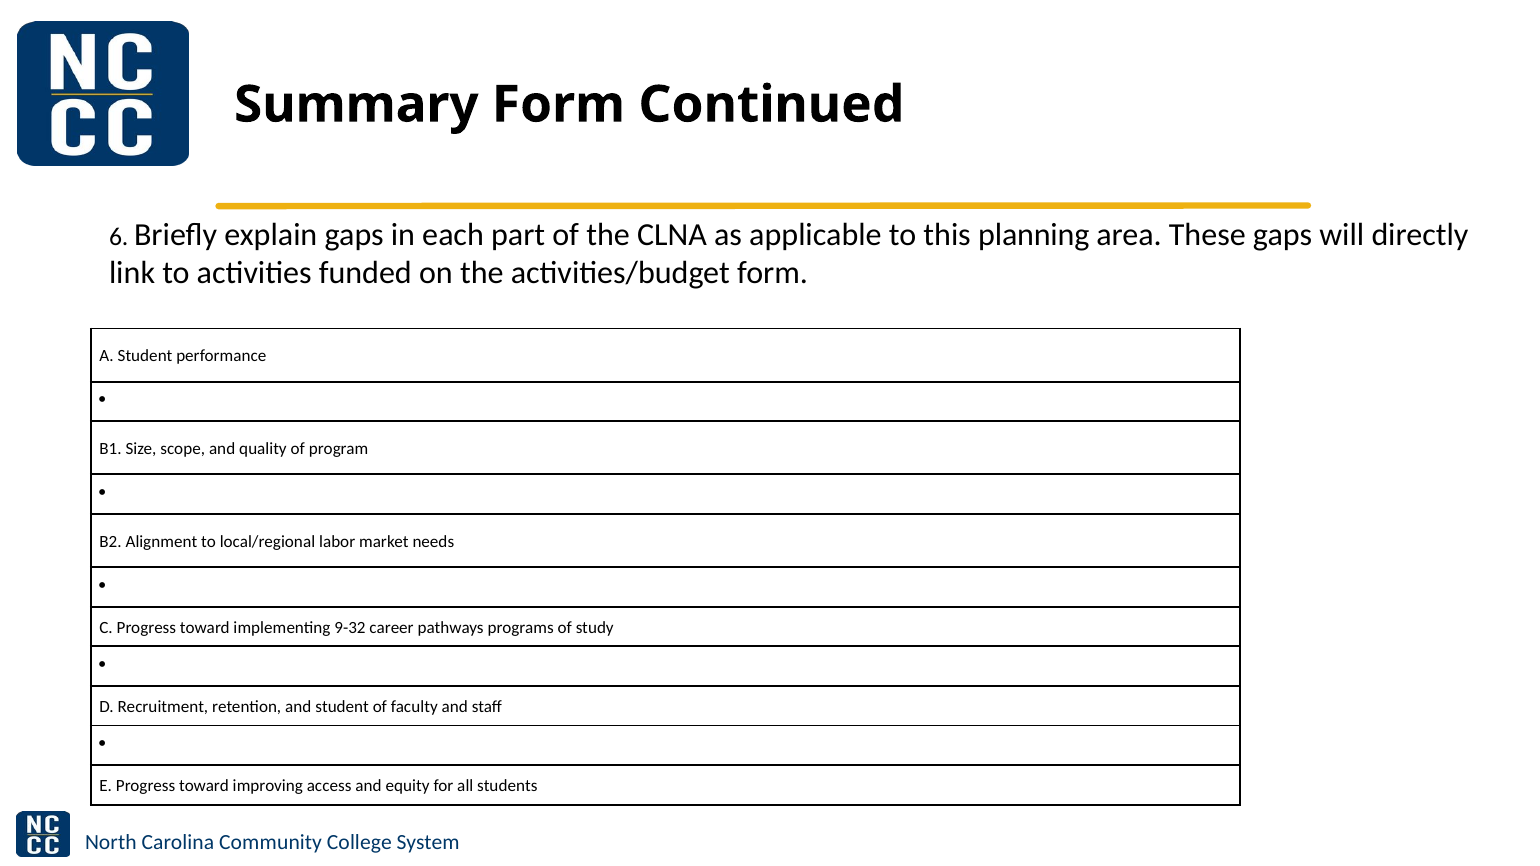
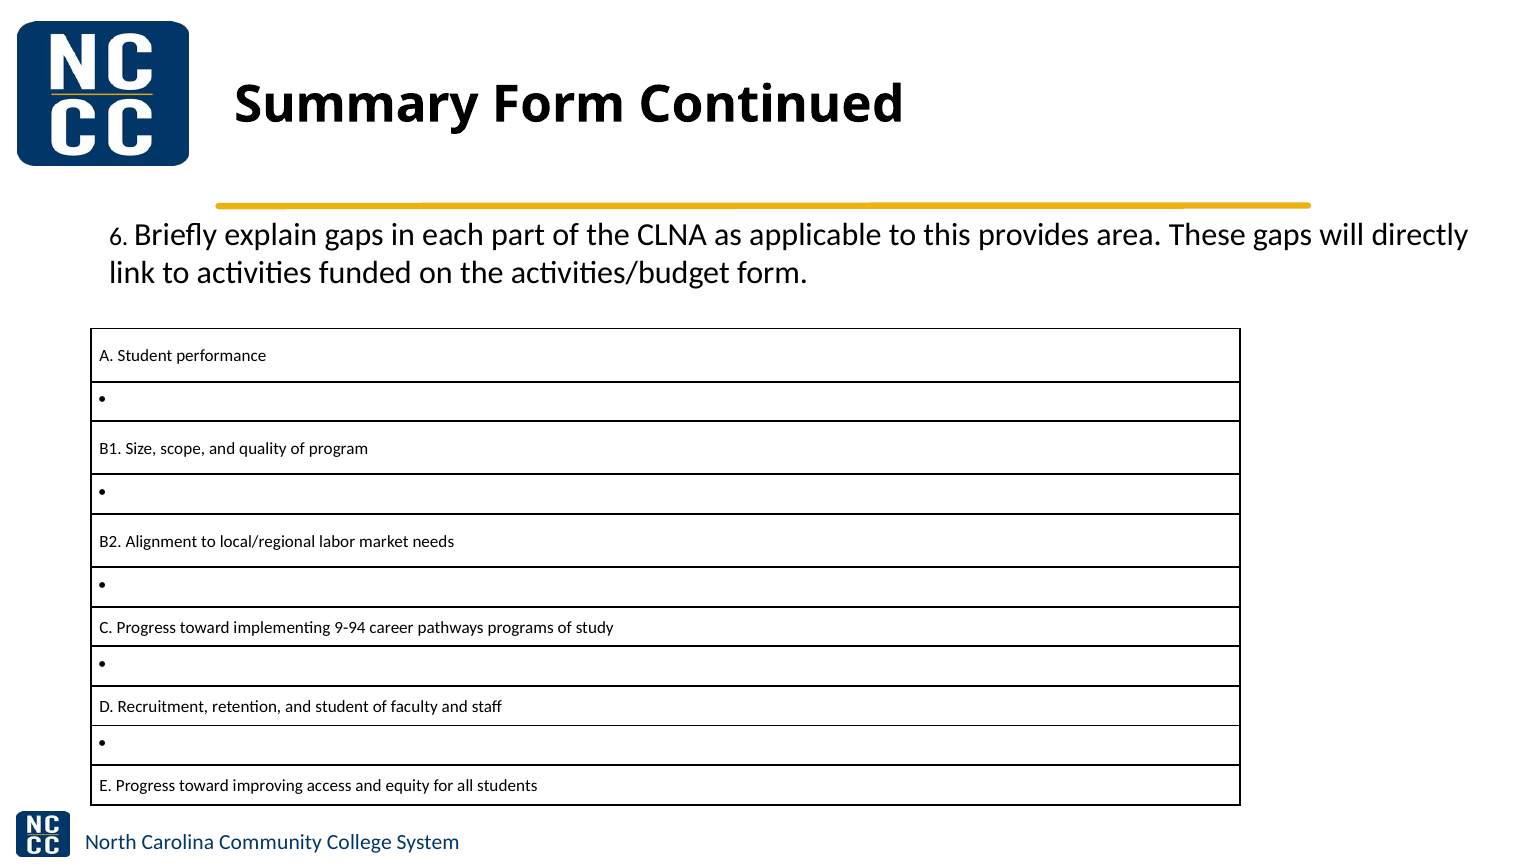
planning: planning -> provides
9-32: 9-32 -> 9-94
